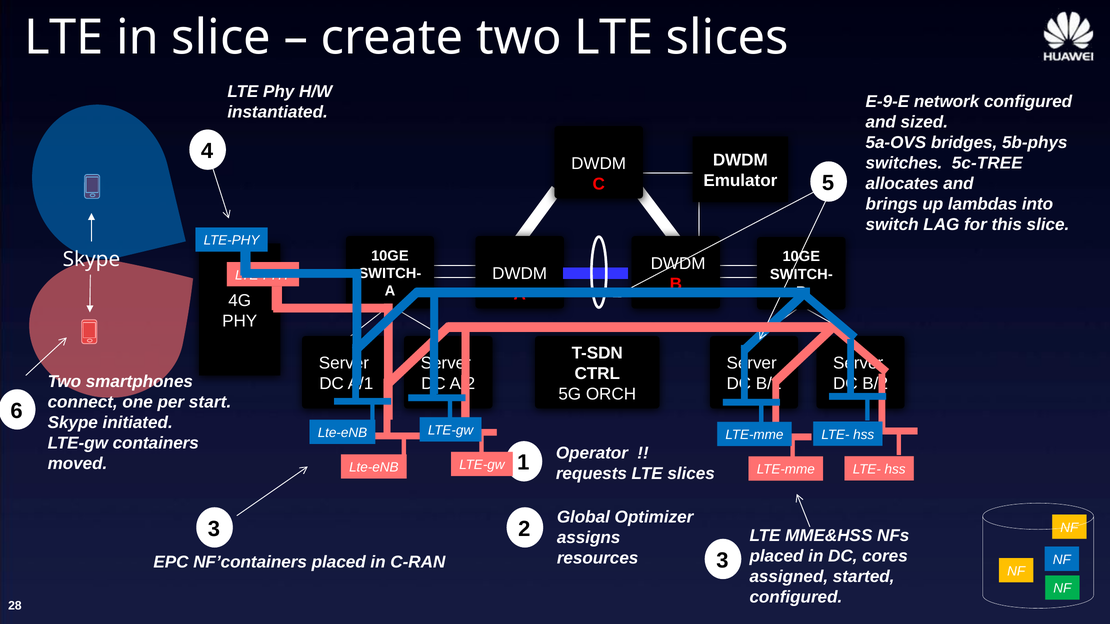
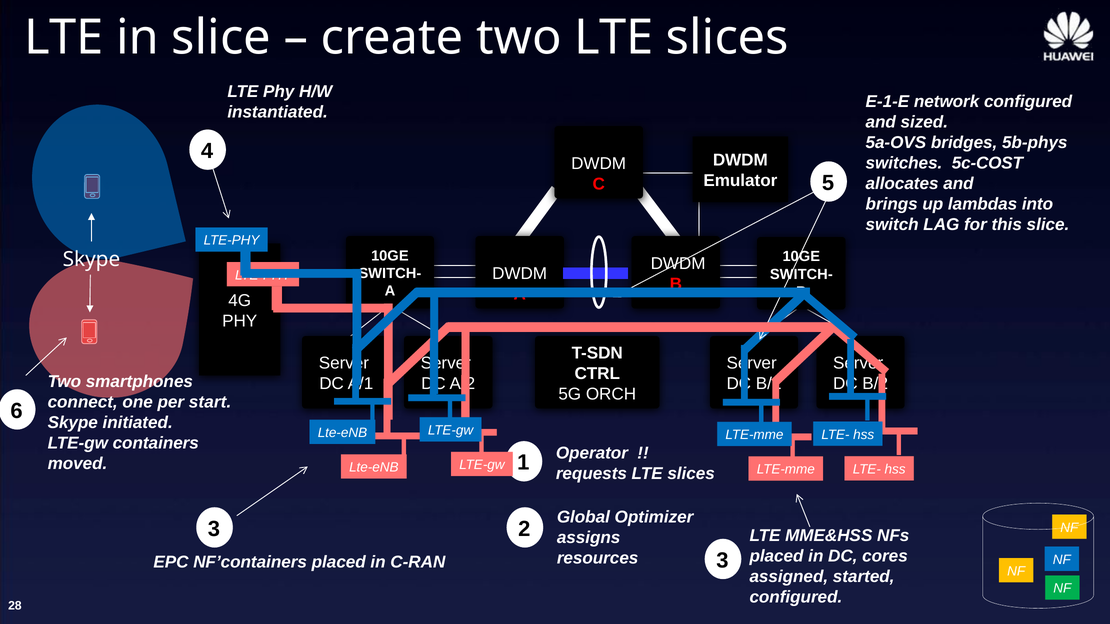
E-9-E: E-9-E -> E-1-E
5c-TREE: 5c-TREE -> 5c-COST
